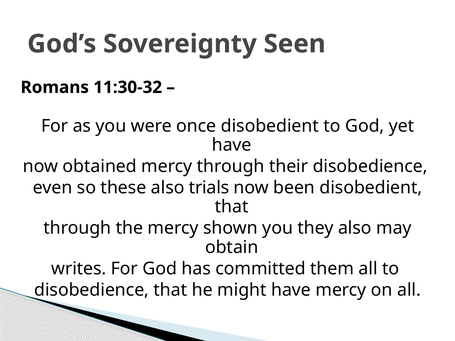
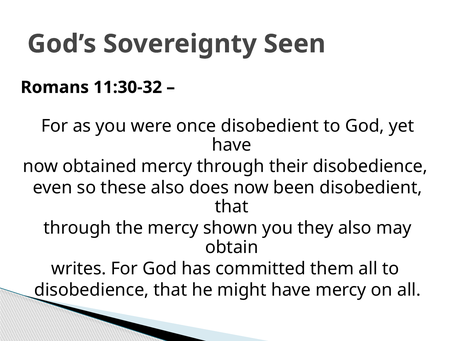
trials: trials -> does
